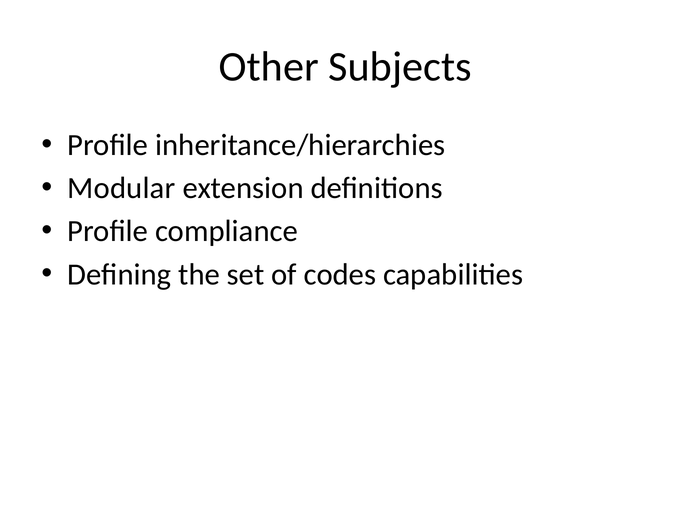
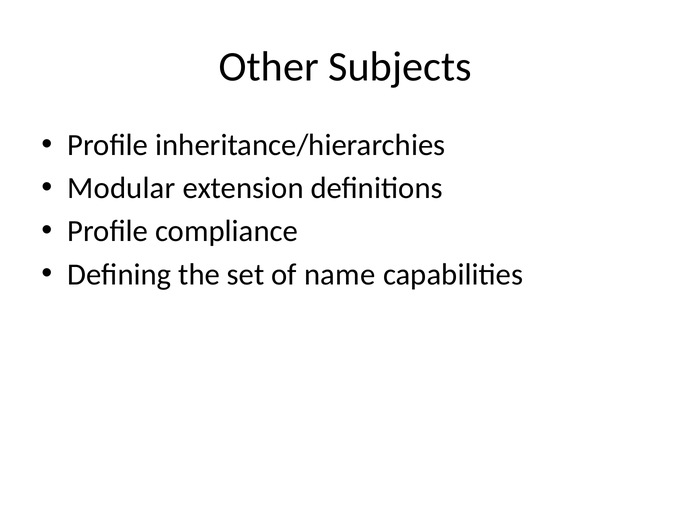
codes: codes -> name
